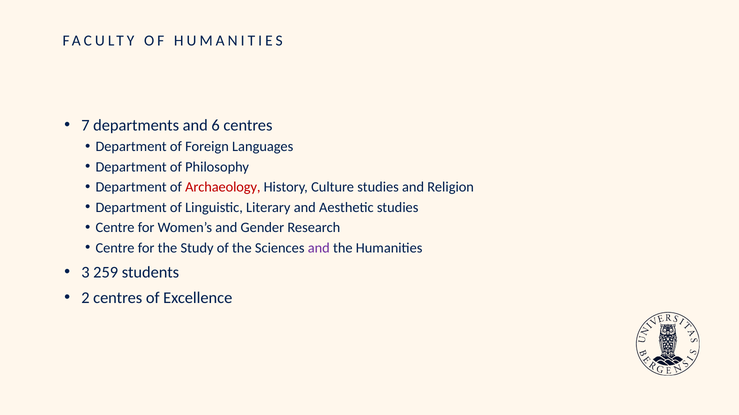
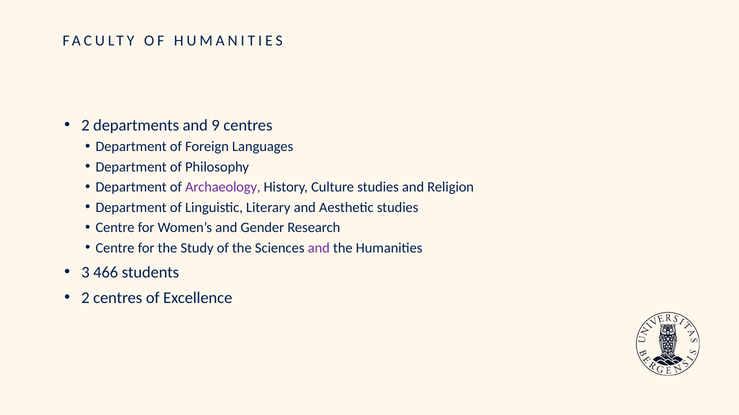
7 at (85, 125): 7 -> 2
6: 6 -> 9
Archaeology colour: red -> purple
259: 259 -> 466
